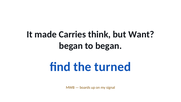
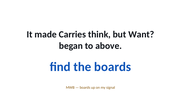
to began: began -> above
the turned: turned -> boards
